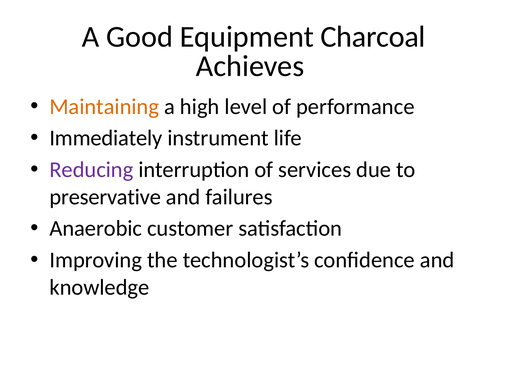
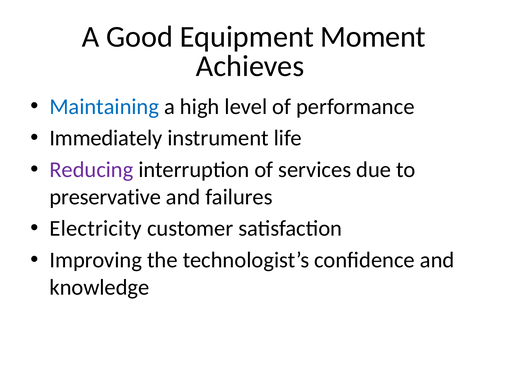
Charcoal: Charcoal -> Moment
Maintaining colour: orange -> blue
Anaerobic: Anaerobic -> Electricity
